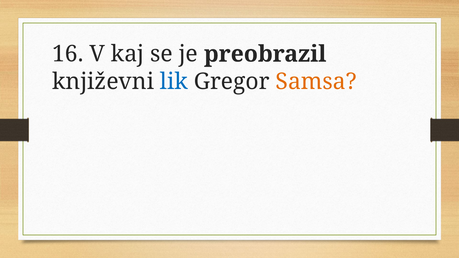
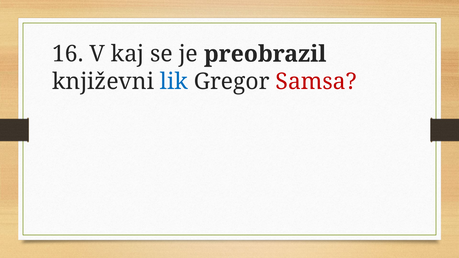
Samsa colour: orange -> red
